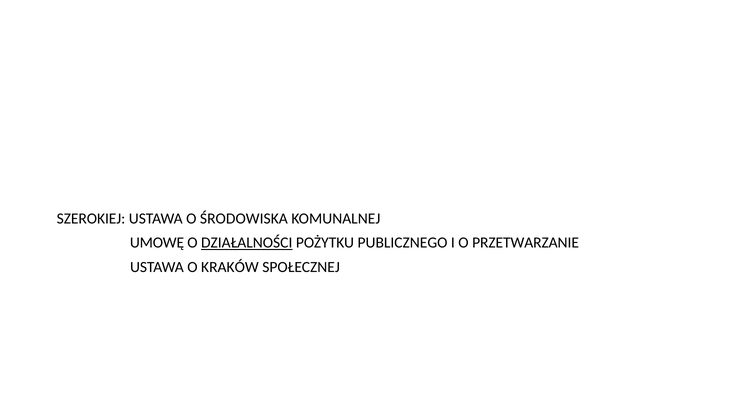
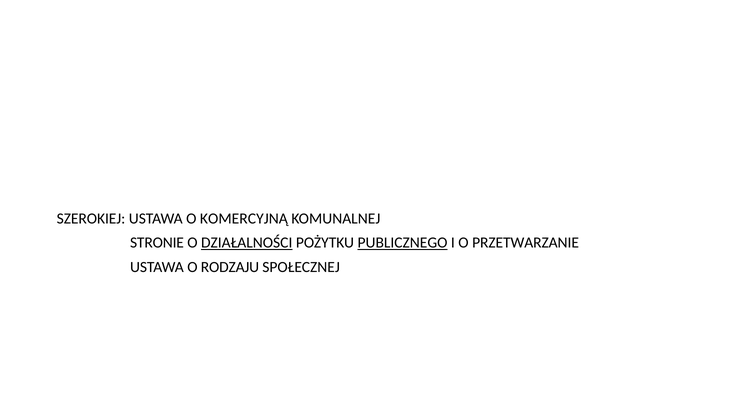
ŚRODOWISKA: ŚRODOWISKA -> KOMERCYJNĄ
UMOWĘ: UMOWĘ -> STRONIE
PUBLICZNEGO underline: none -> present
KRAKÓW: KRAKÓW -> RODZAJU
